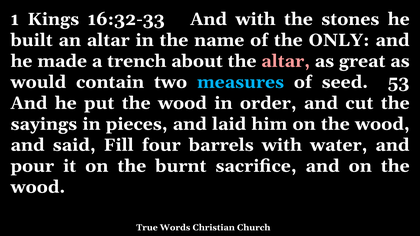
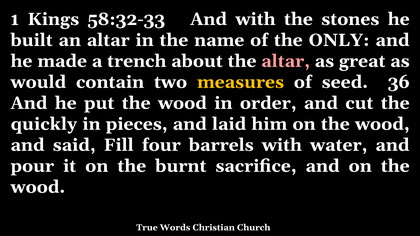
16:32-33: 16:32-33 -> 58:32-33
measures colour: light blue -> yellow
53: 53 -> 36
sayings: sayings -> quickly
